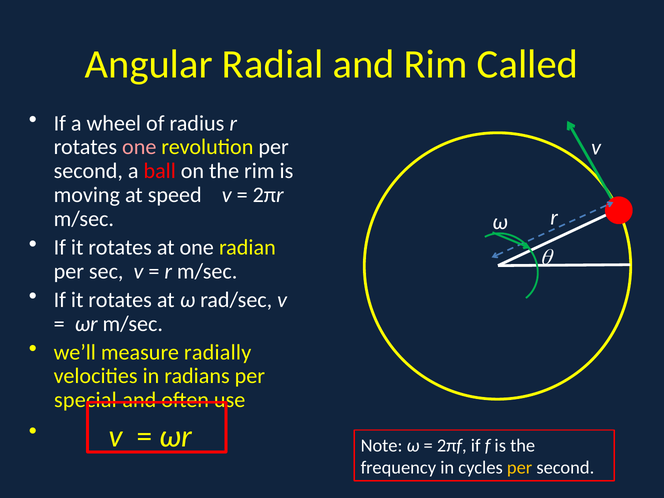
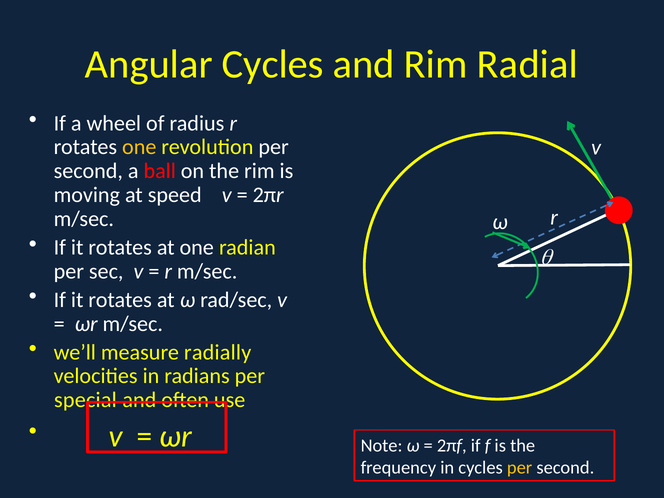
Angular Radial: Radial -> Cycles
Called: Called -> Radial
one at (139, 147) colour: pink -> yellow
